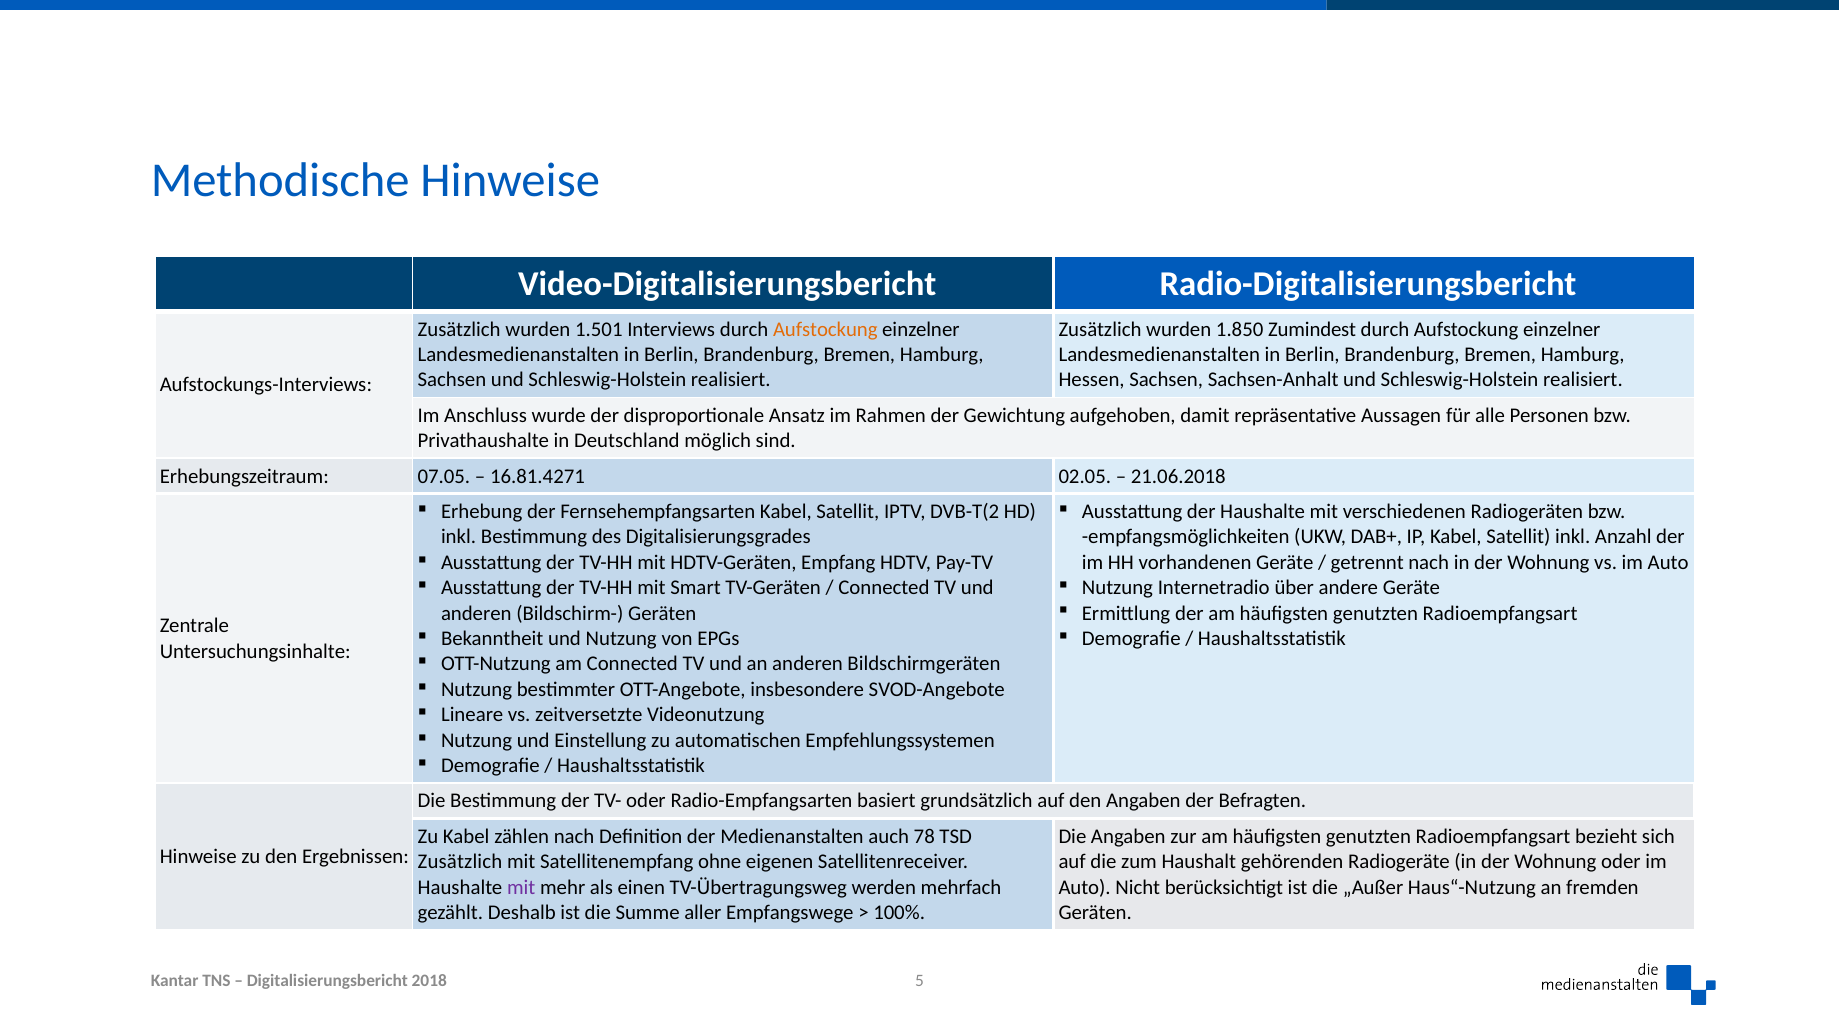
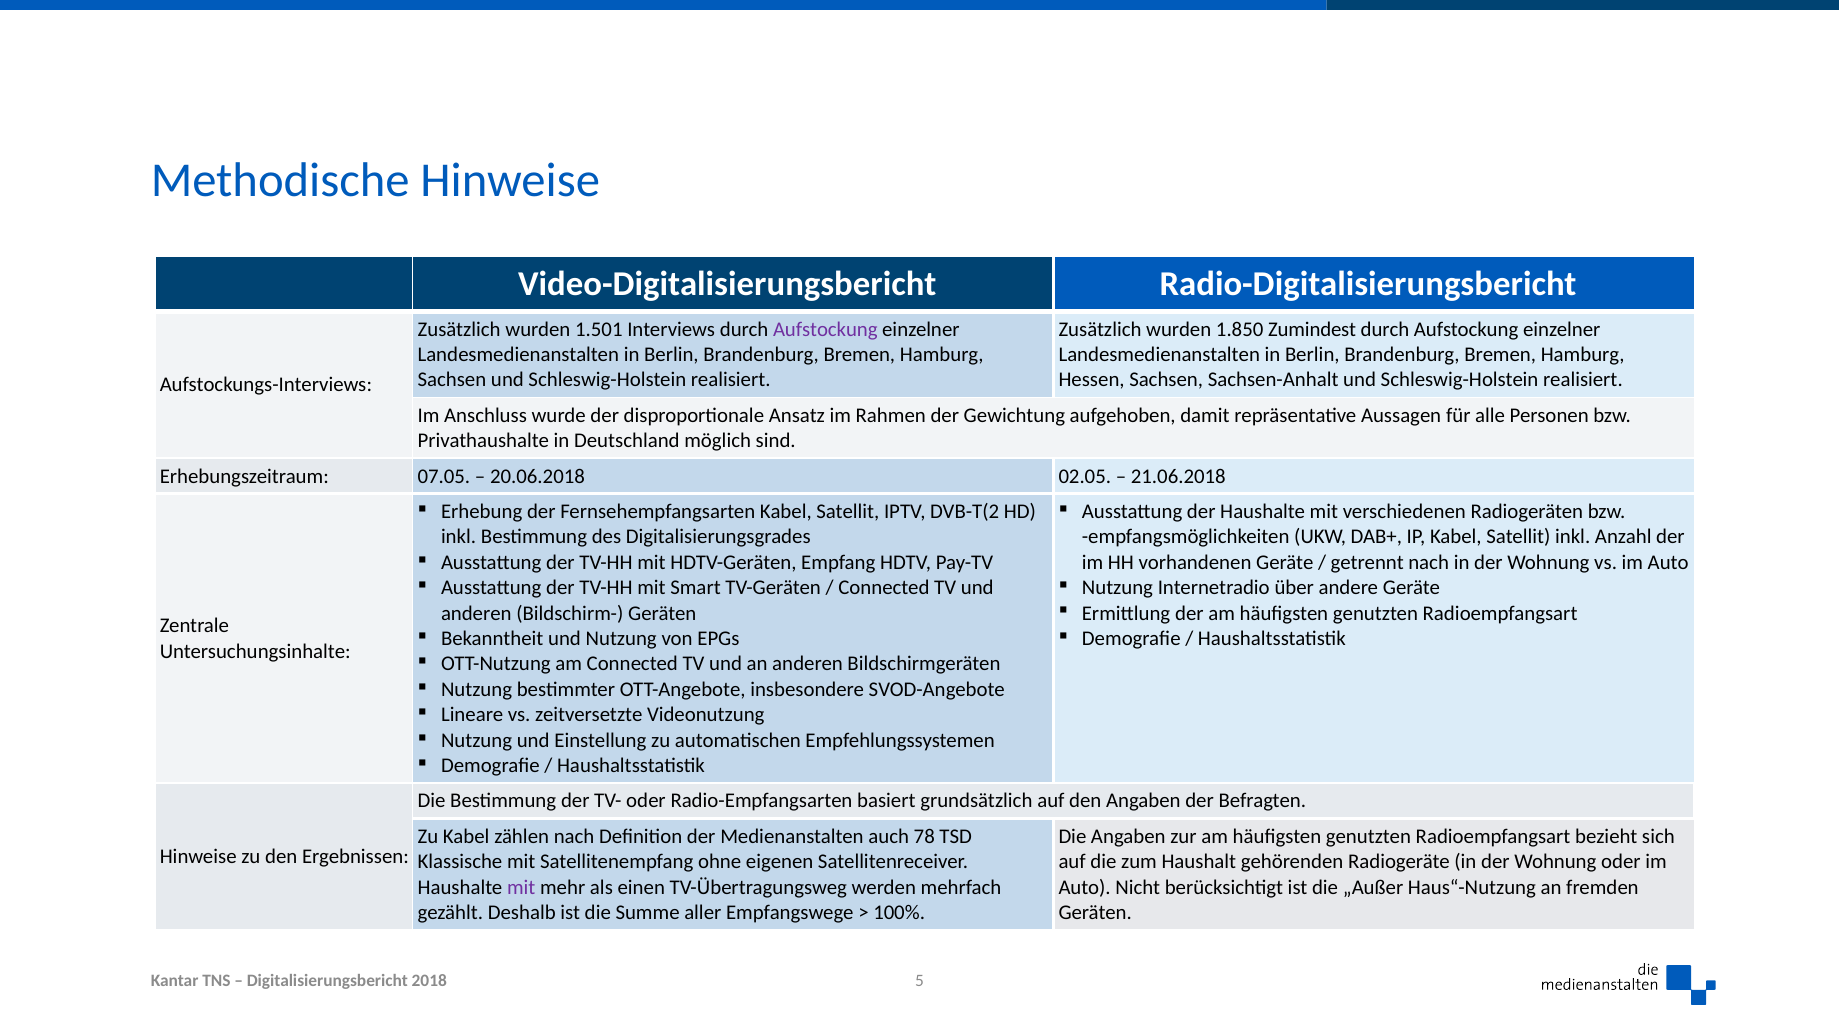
Aufstockung at (825, 329) colour: orange -> purple
16.81.4271: 16.81.4271 -> 20.06.2018
Zusätzlich at (460, 862): Zusätzlich -> Klassische
